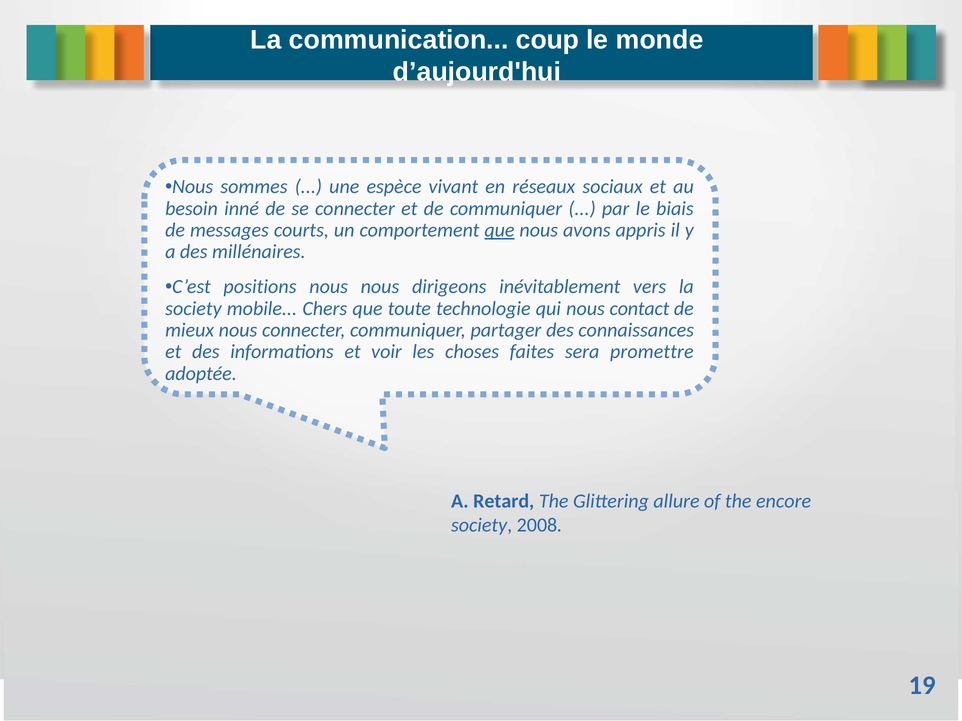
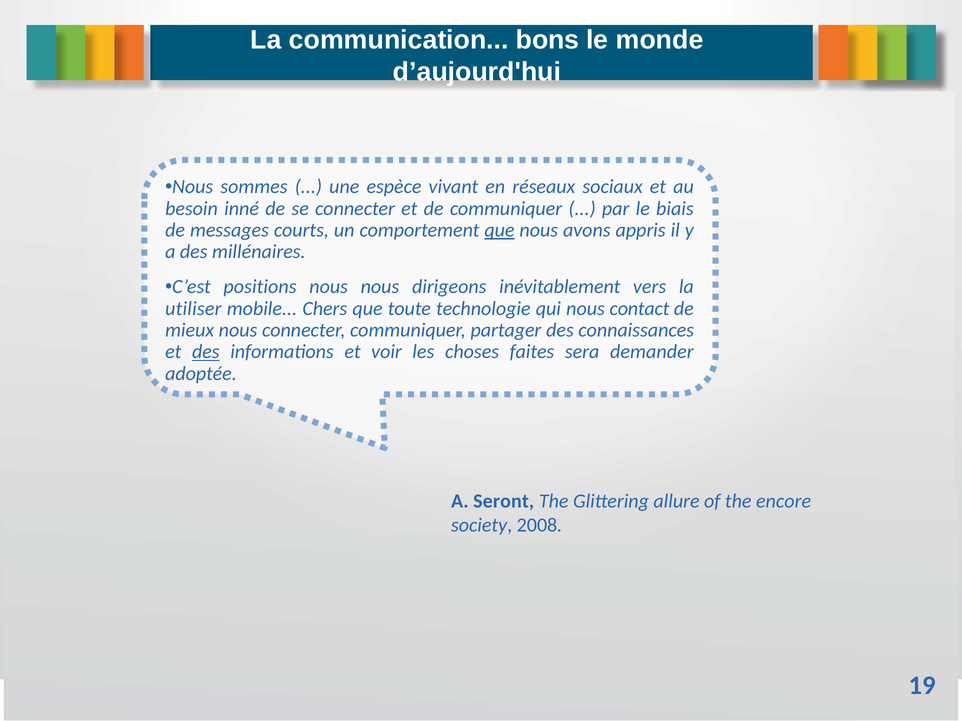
coup: coup -> bons
society at (193, 309): society -> utiliser
des at (206, 352) underline: none -> present
promettre: promettre -> demander
Retard: Retard -> Seront
